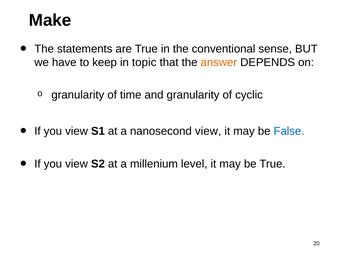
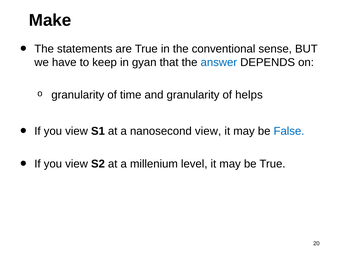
topic: topic -> gyan
answer colour: orange -> blue
cyclic: cyclic -> helps
